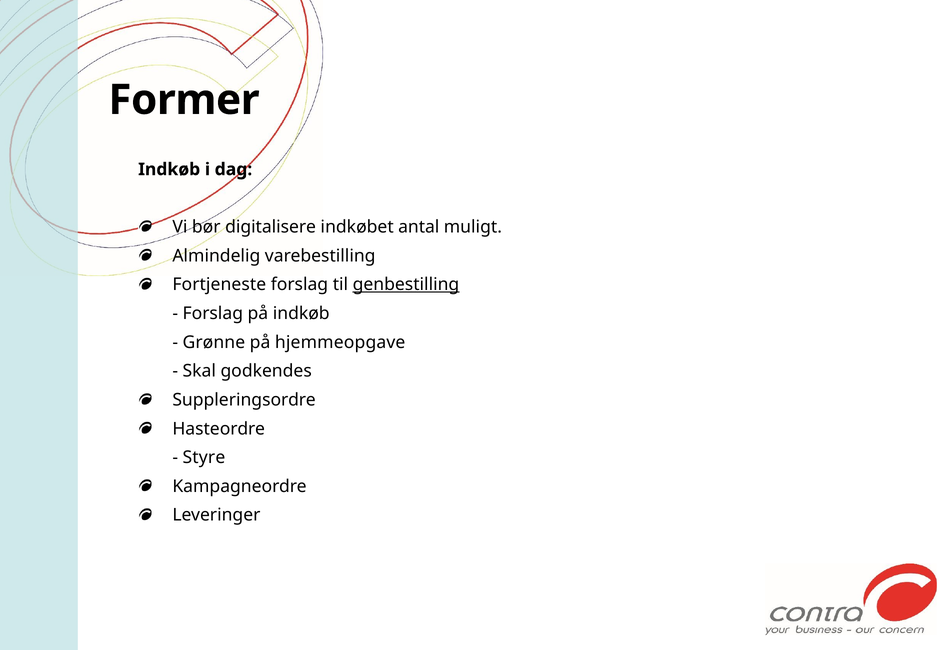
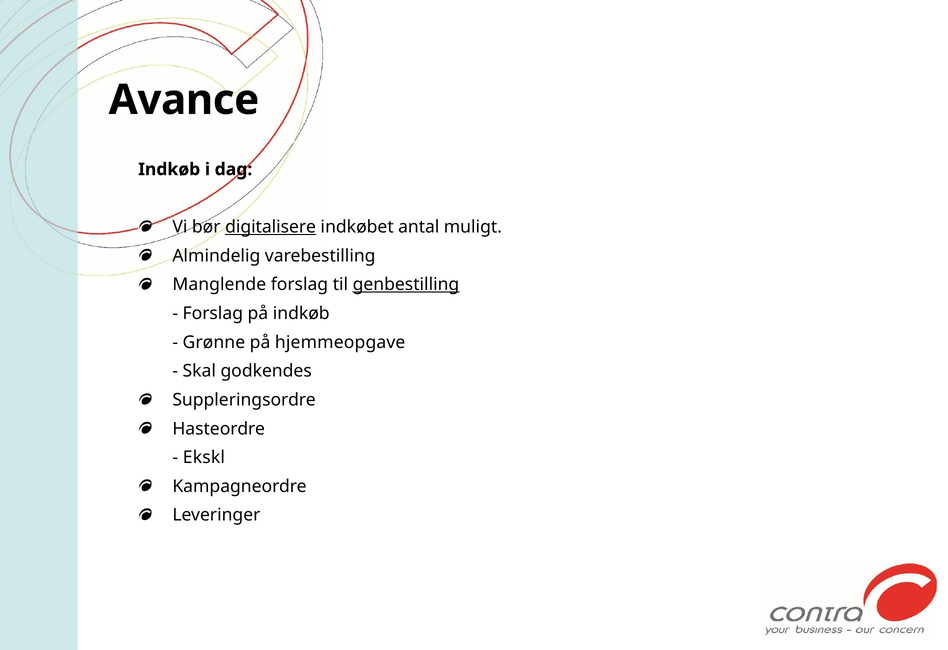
Former: Former -> Avance
digitalisere underline: none -> present
Fortjeneste: Fortjeneste -> Manglende
Styre: Styre -> Ekskl
